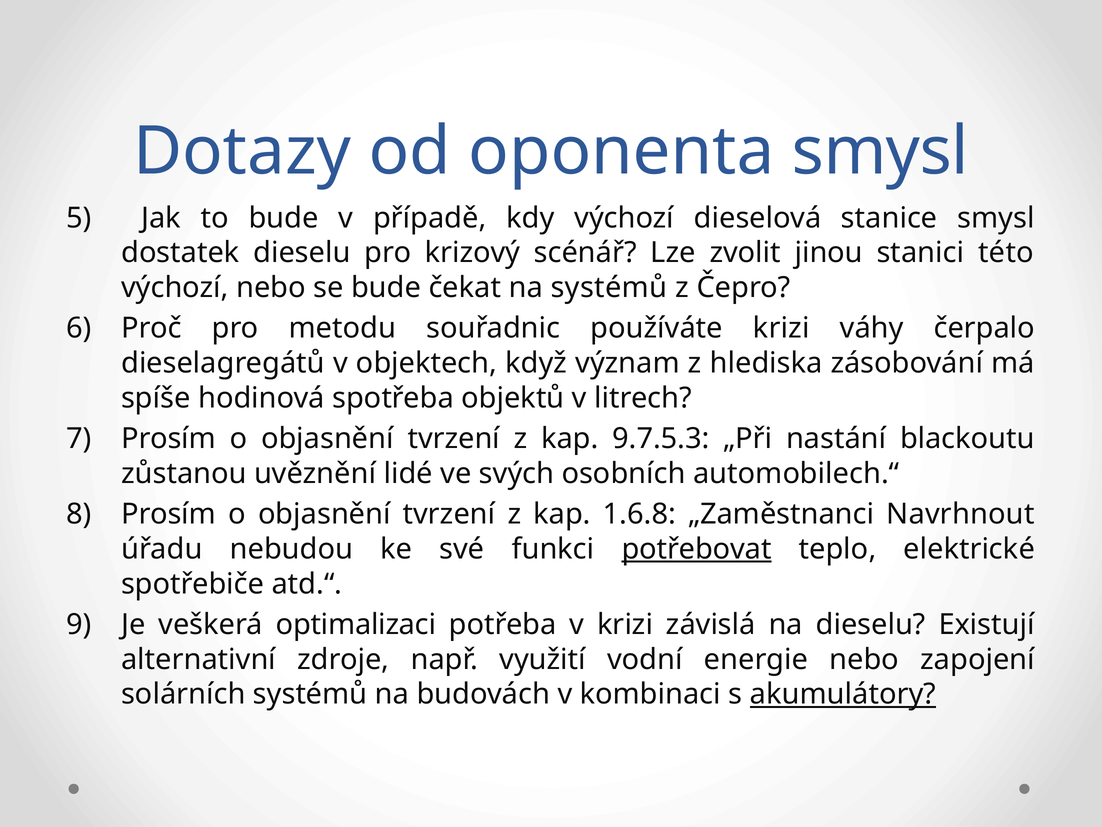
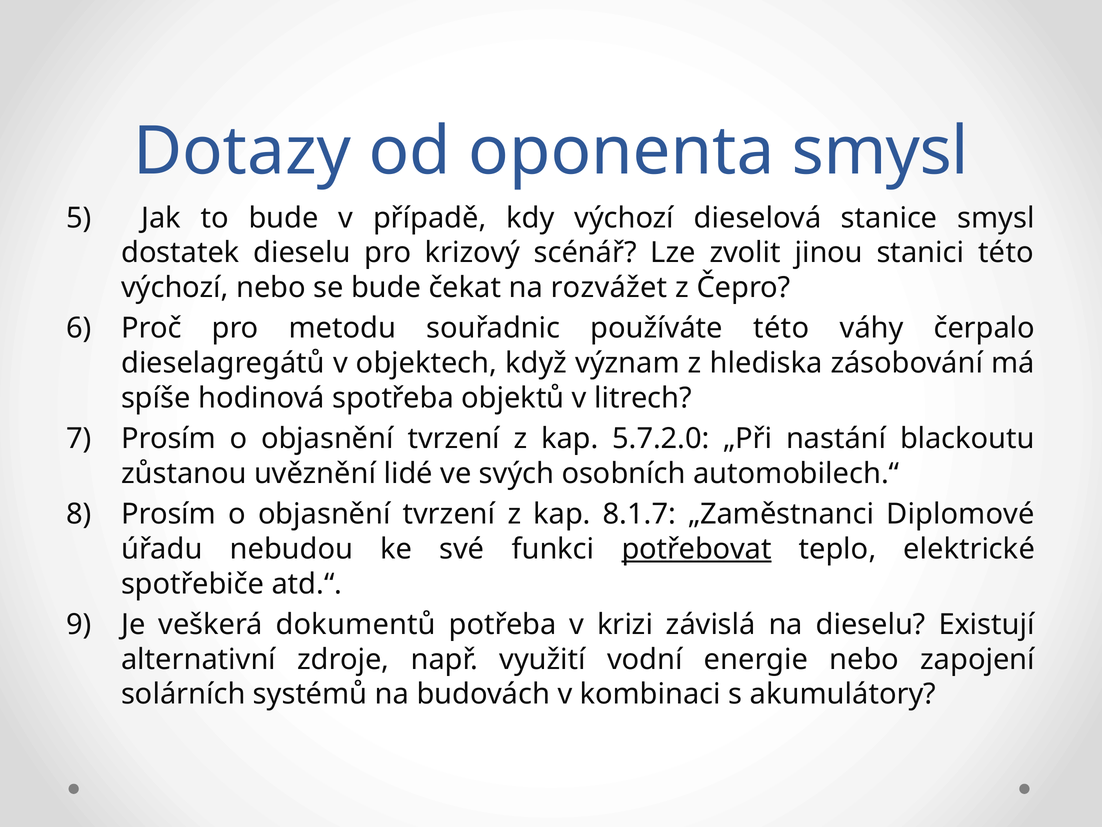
na systémů: systémů -> rozvážet
používáte krizi: krizi -> této
9.7.5.3: 9.7.5.3 -> 5.7.2.0
1.6.8: 1.6.8 -> 8.1.7
Navrhnout: Navrhnout -> Diplomové
optimalizaci: optimalizaci -> dokumentů
akumulátory underline: present -> none
